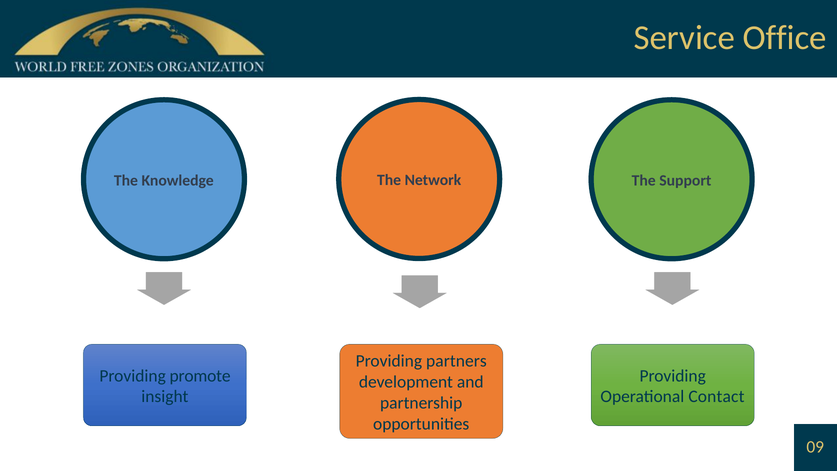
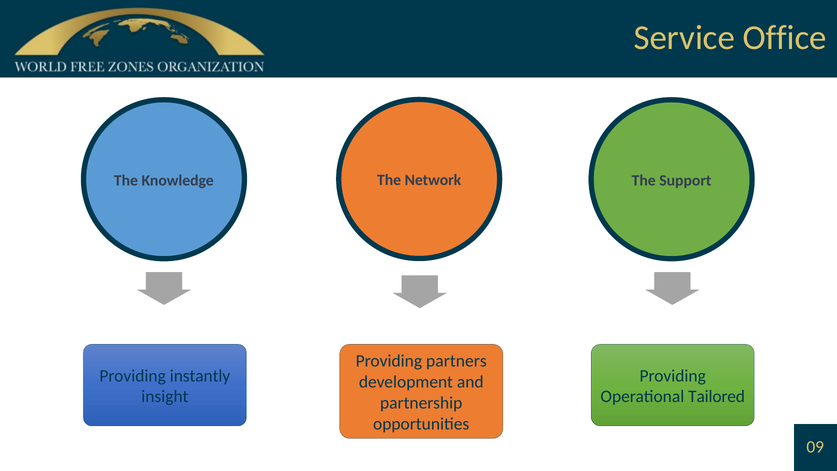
promote: promote -> instantly
Contact: Contact -> Tailored
